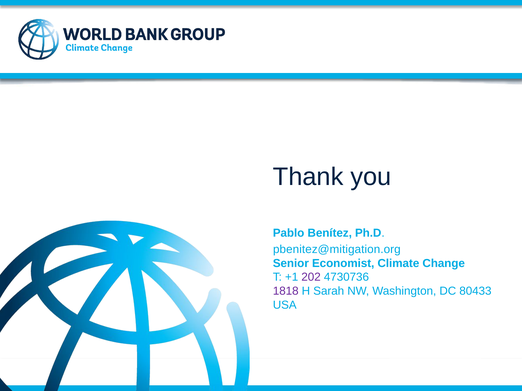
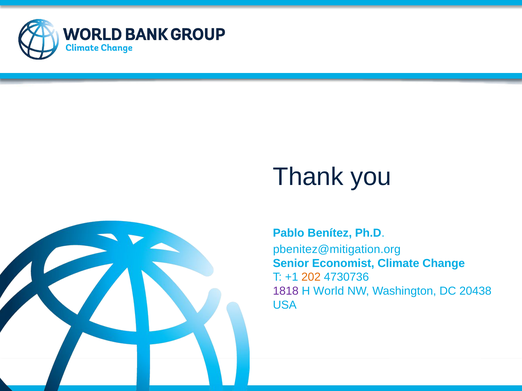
202 colour: purple -> orange
Sarah: Sarah -> World
80433: 80433 -> 20438
